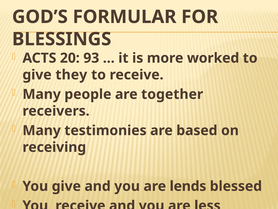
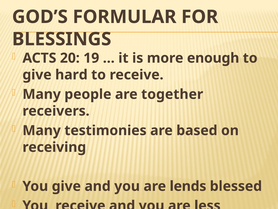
93: 93 -> 19
worked: worked -> enough
they: they -> hard
